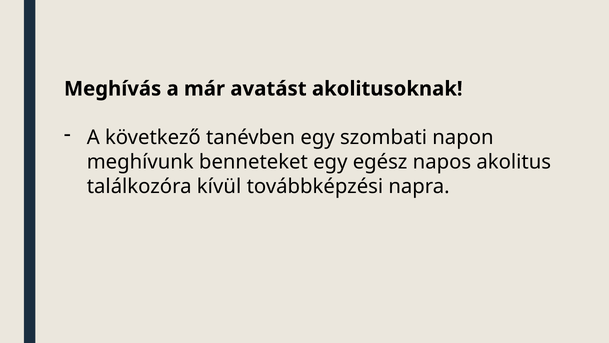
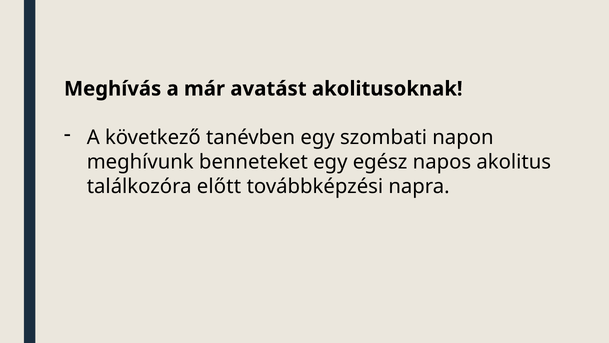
kívül: kívül -> előtt
